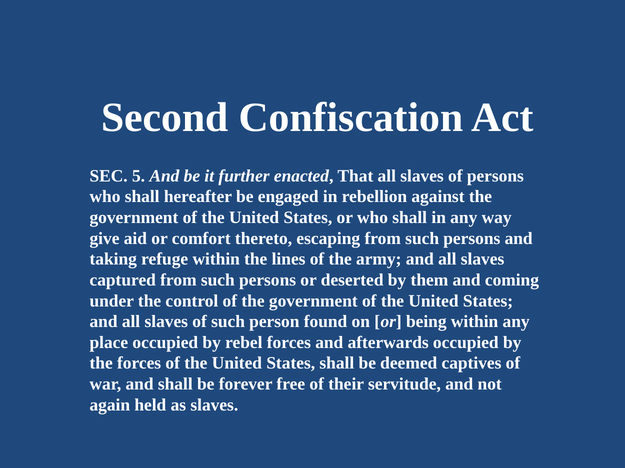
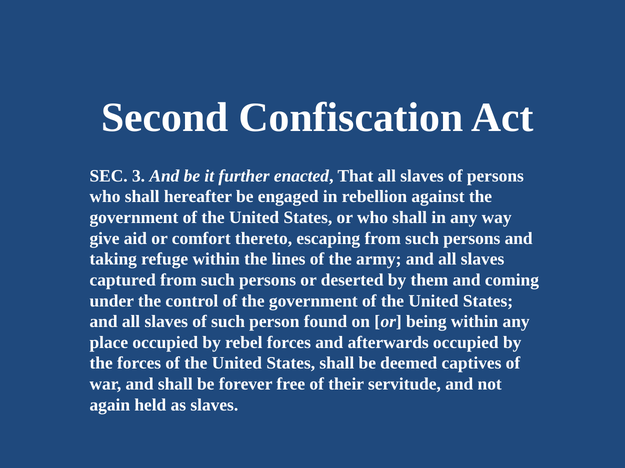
5: 5 -> 3
